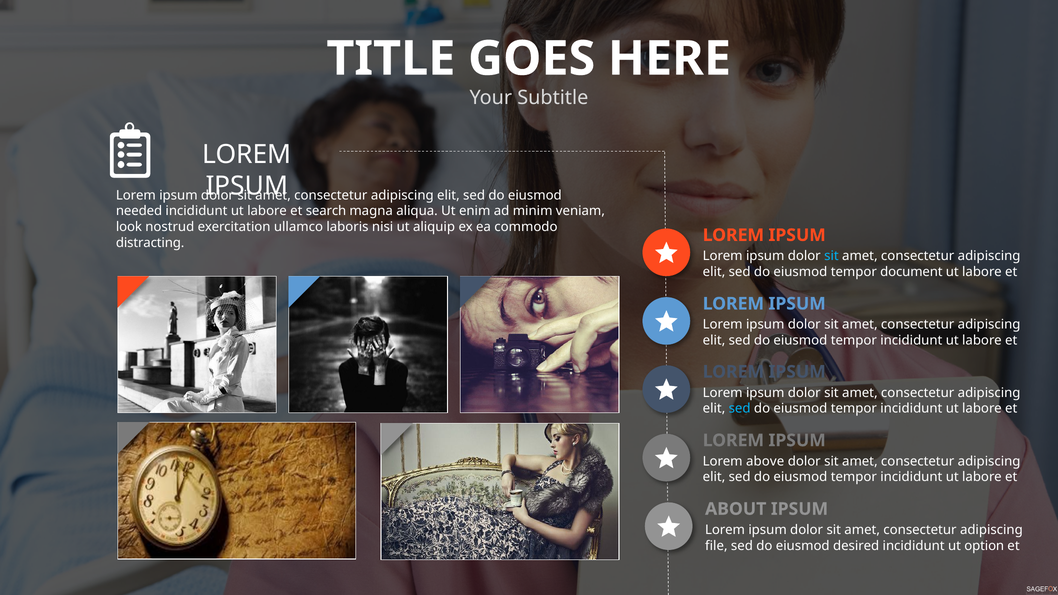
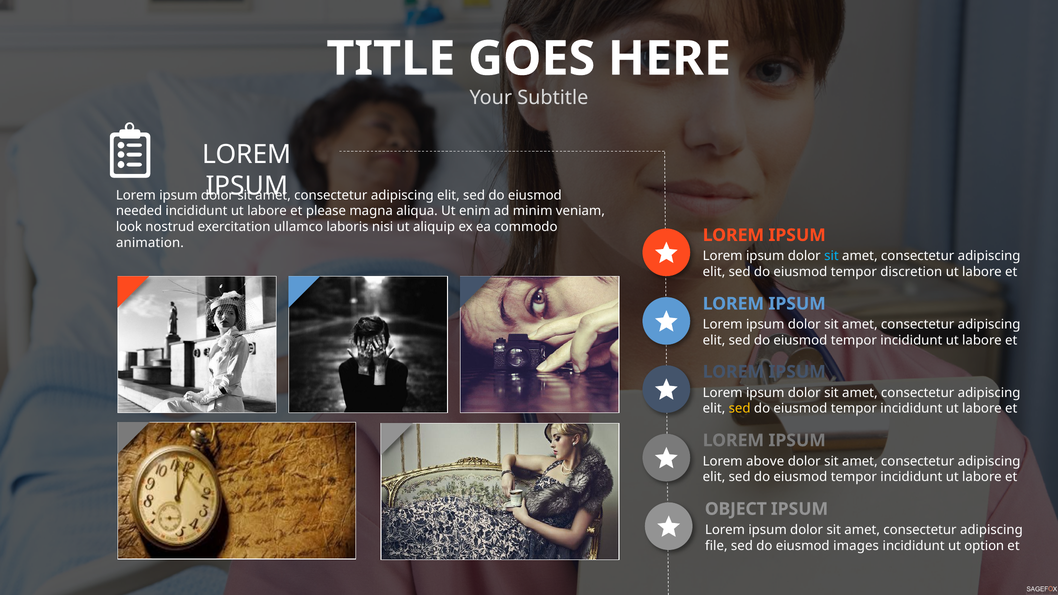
search: search -> please
distracting: distracting -> animation
document: document -> discretion
sed at (740, 409) colour: light blue -> yellow
ABOUT: ABOUT -> OBJECT
desired: desired -> images
